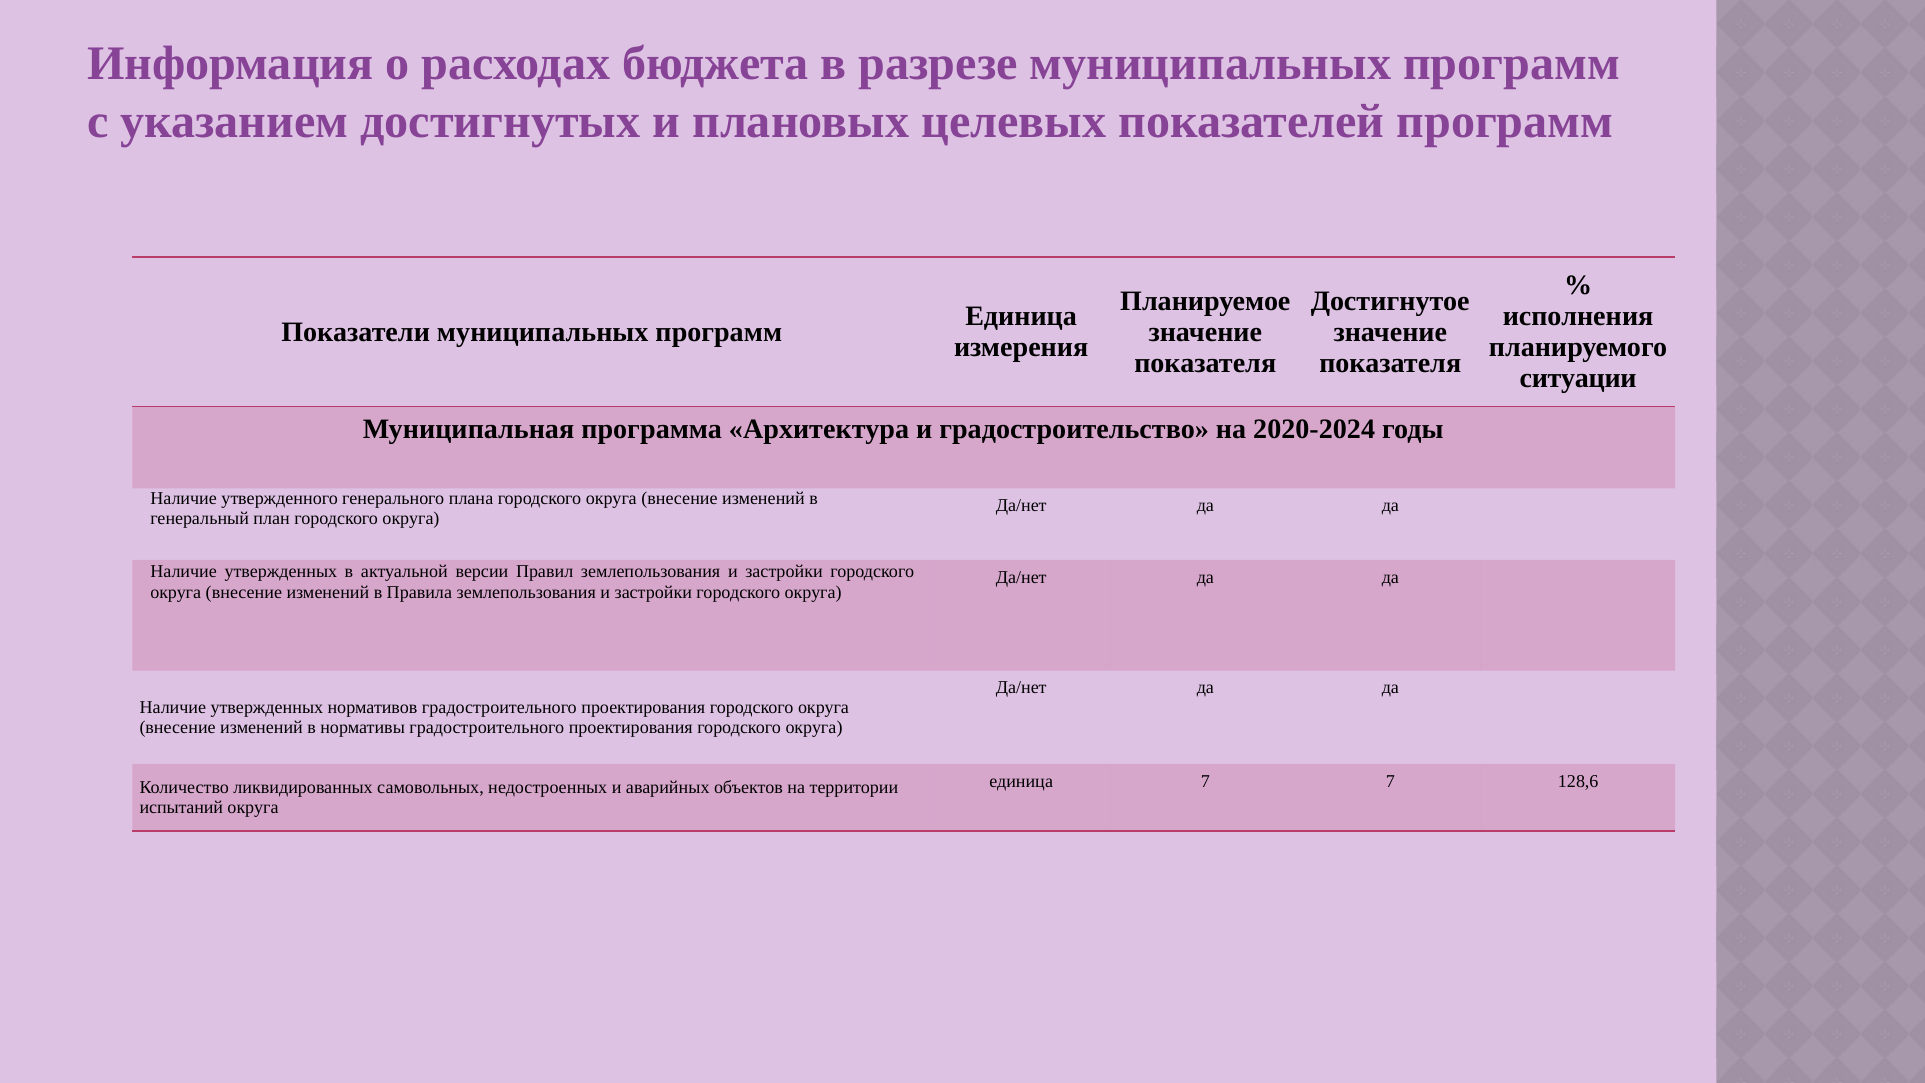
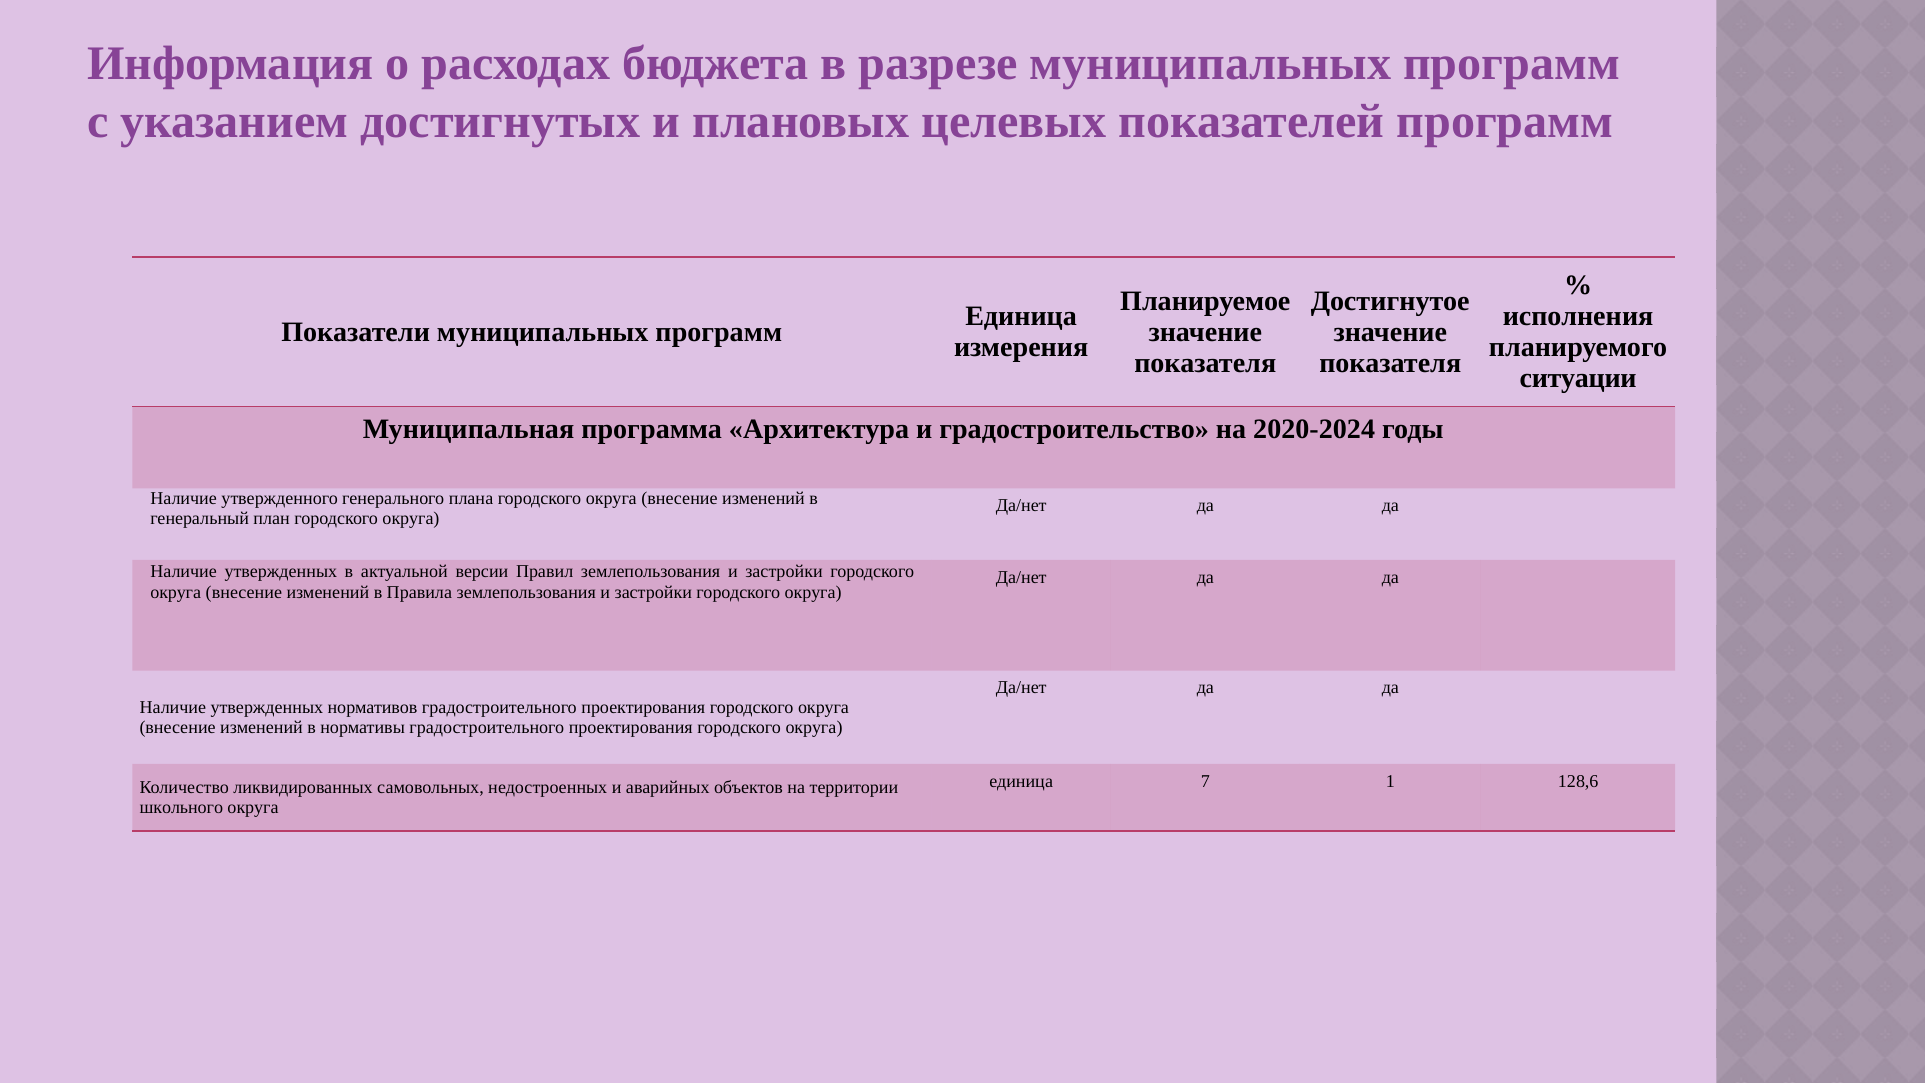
7 7: 7 -> 1
испытаний: испытаний -> школьного
